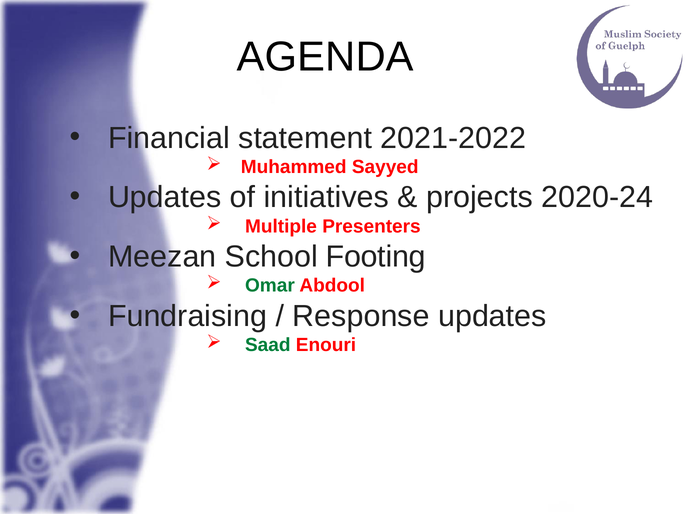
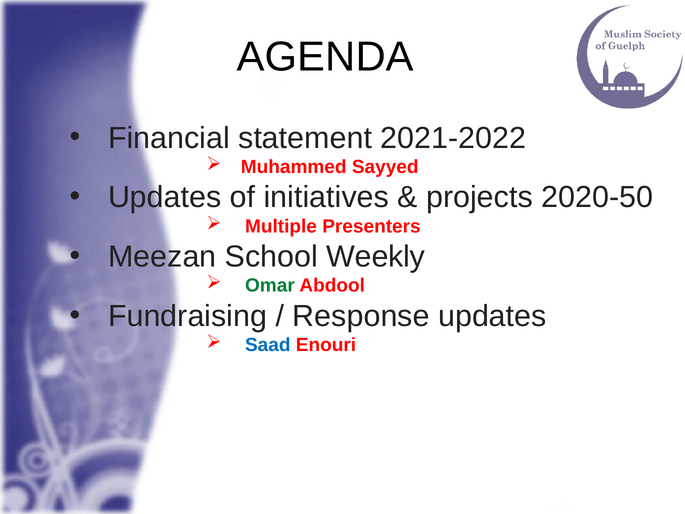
2020-24: 2020-24 -> 2020-50
Footing: Footing -> Weekly
Saad colour: green -> blue
